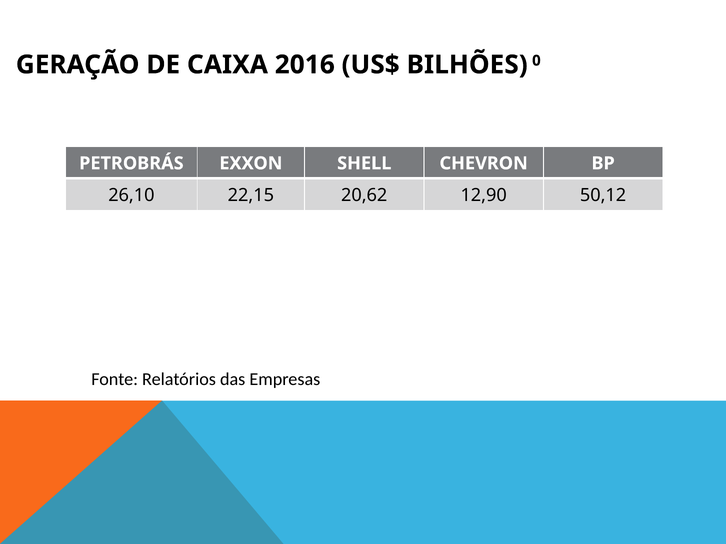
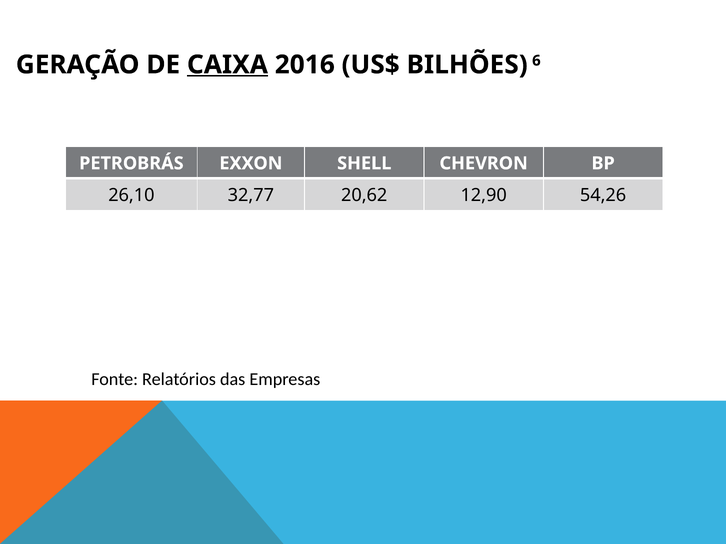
CAIXA underline: none -> present
0: 0 -> 6
22,15: 22,15 -> 32,77
50,12: 50,12 -> 54,26
